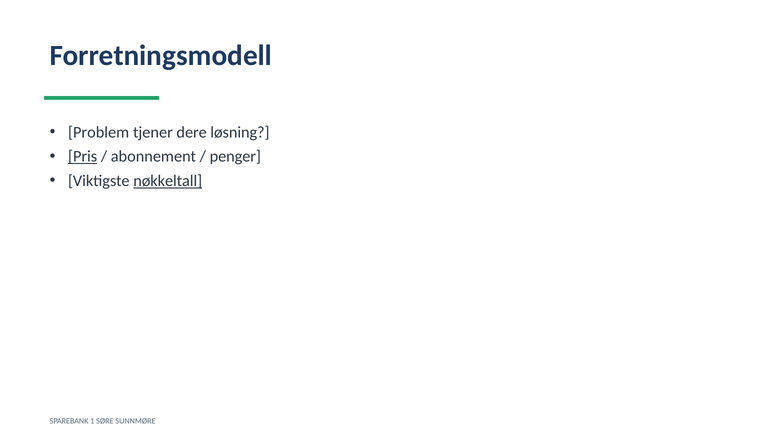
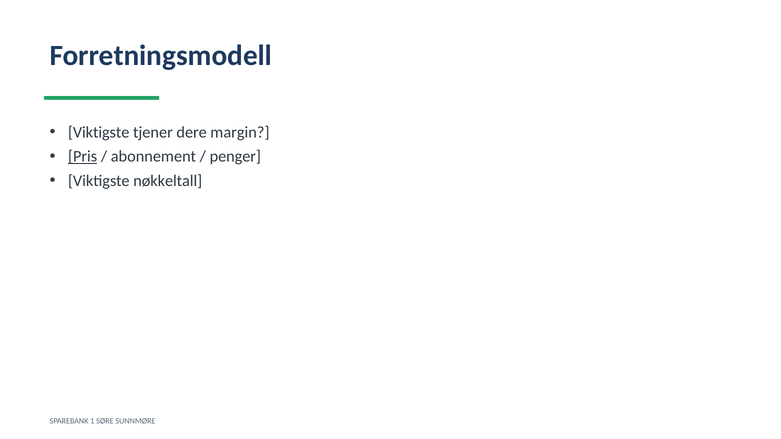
Problem at (99, 132): Problem -> Viktigste
løsning: løsning -> margin
nøkkeltall underline: present -> none
